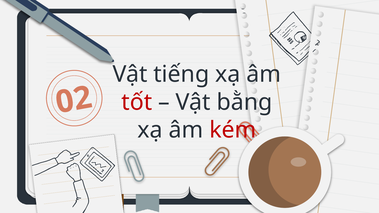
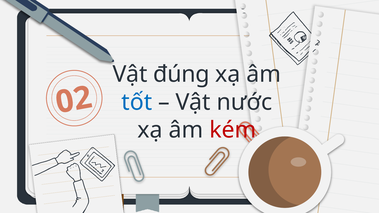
tiếng: tiếng -> đúng
tốt colour: red -> blue
bằng: bằng -> nước
